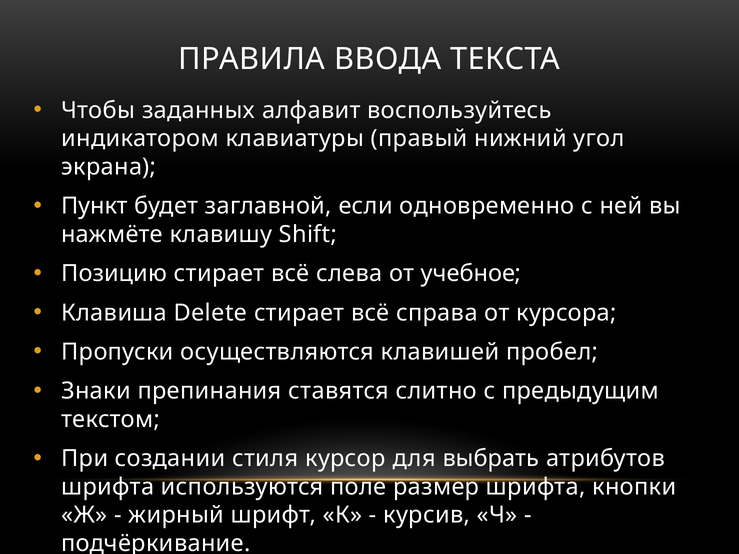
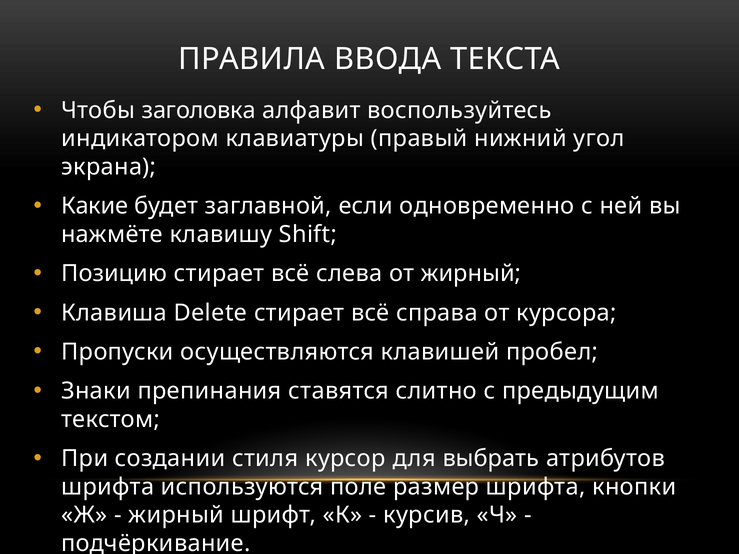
заданных: заданных -> заголовка
Пункт: Пункт -> Какие
от учебное: учебное -> жирный
